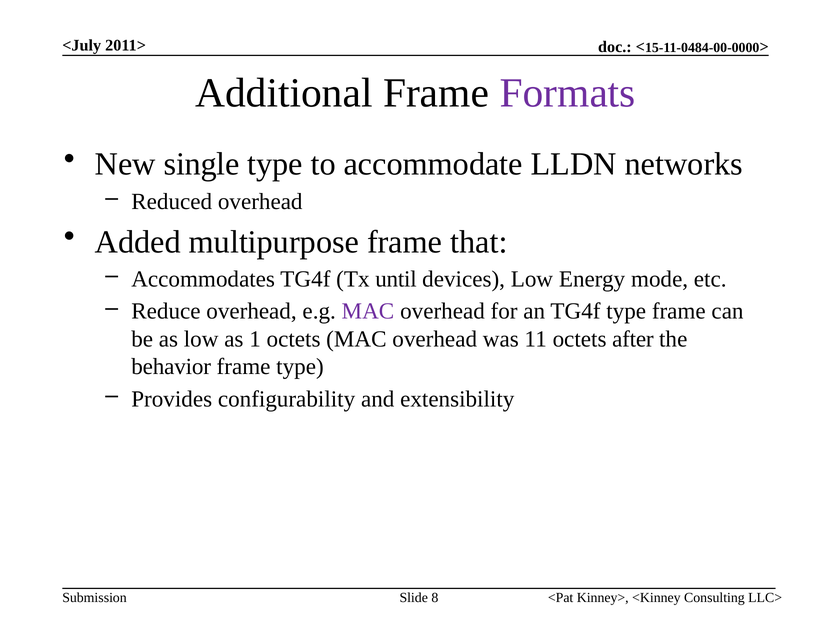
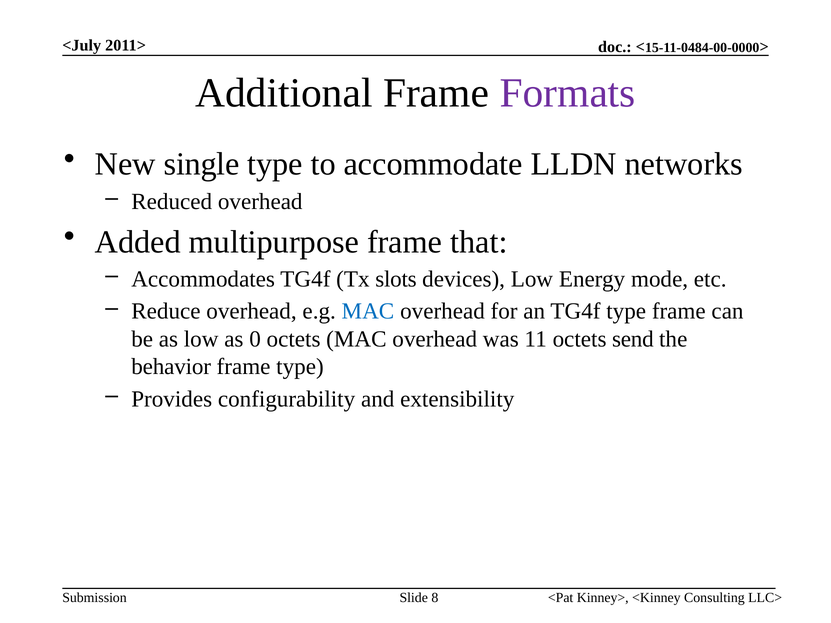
until: until -> slots
MAC at (368, 311) colour: purple -> blue
1: 1 -> 0
after: after -> send
